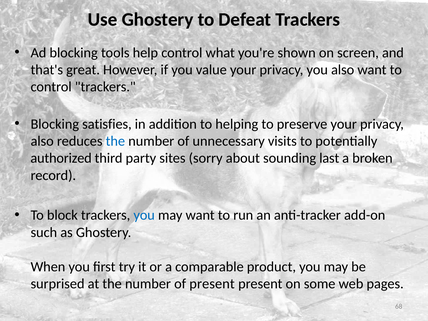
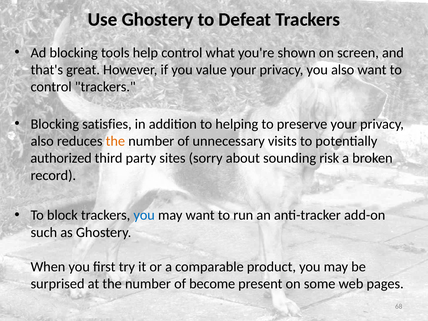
the at (115, 141) colour: blue -> orange
last: last -> risk
of present: present -> become
